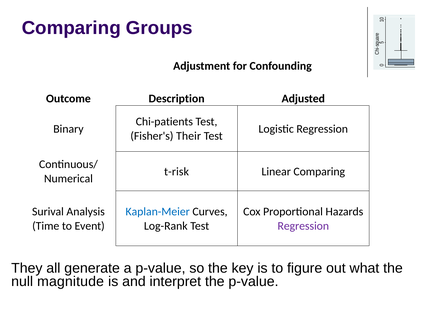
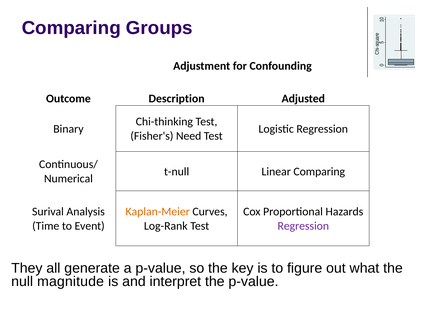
Chi-patients: Chi-patients -> Chi-thinking
Their: Their -> Need
t-risk: t-risk -> t-null
Kaplan-Meier colour: blue -> orange
